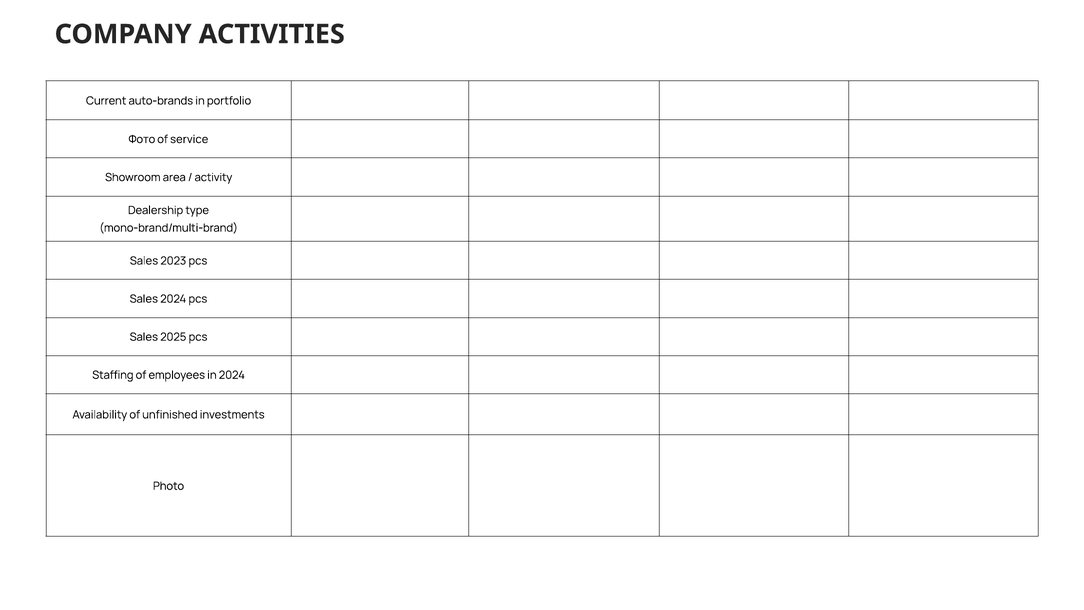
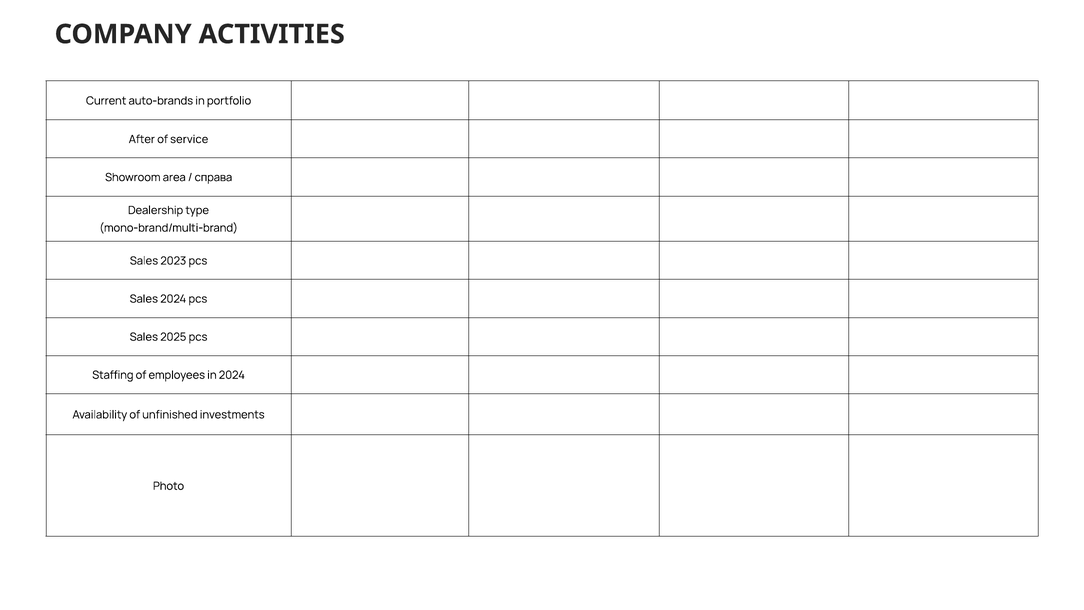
Фото: Фото -> After
activity: activity -> справа
